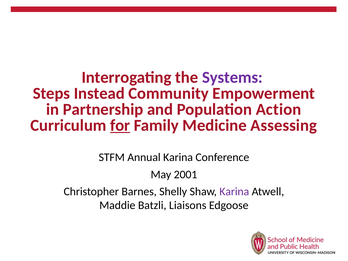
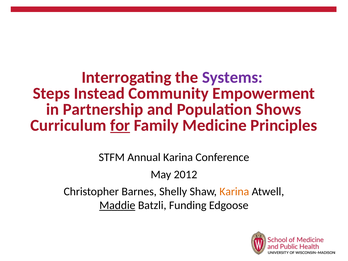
Action: Action -> Shows
Assessing: Assessing -> Principles
2001: 2001 -> 2012
Karina at (234, 191) colour: purple -> orange
Maddie underline: none -> present
Liaisons: Liaisons -> Funding
